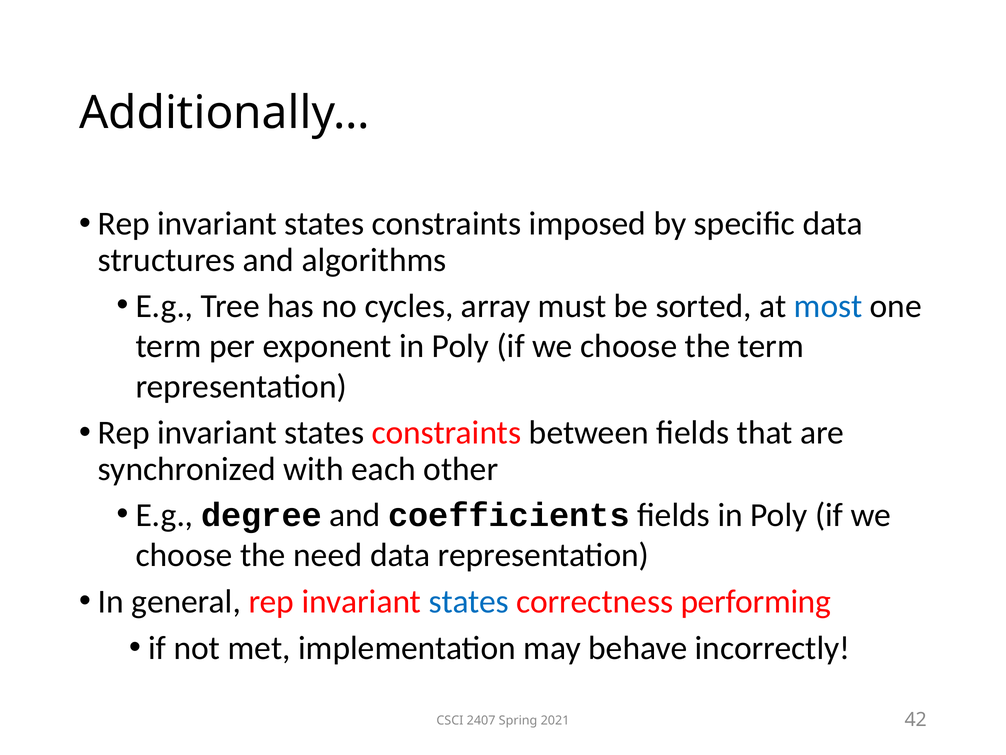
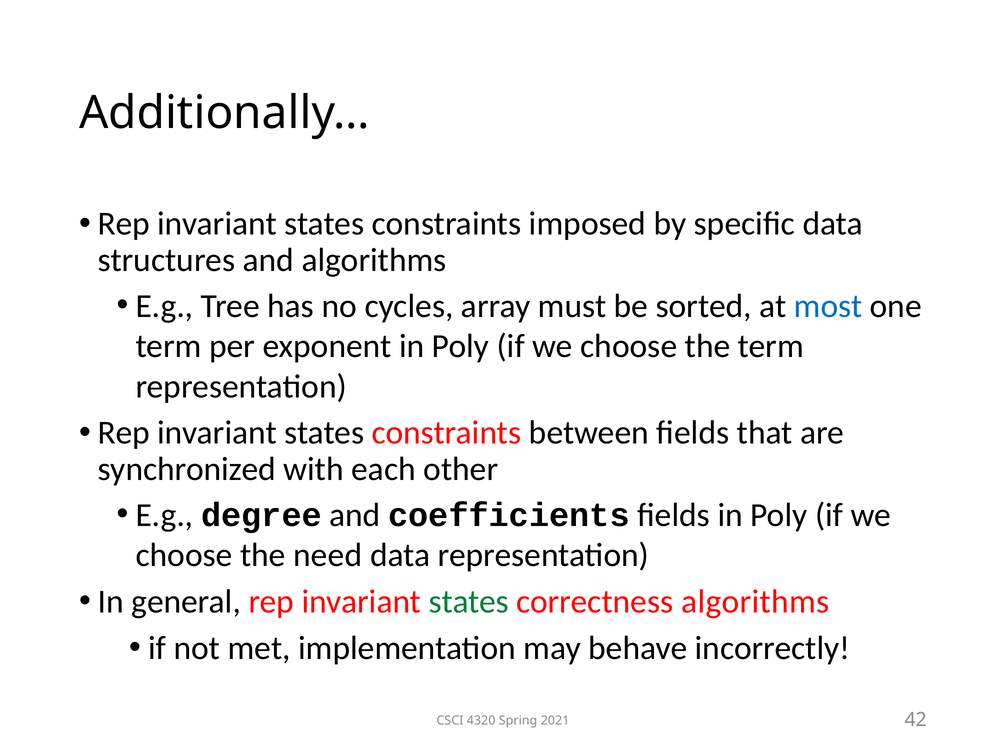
states at (469, 601) colour: blue -> green
correctness performing: performing -> algorithms
2407: 2407 -> 4320
